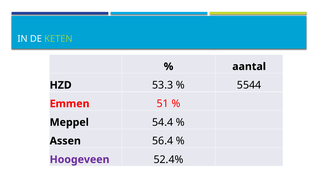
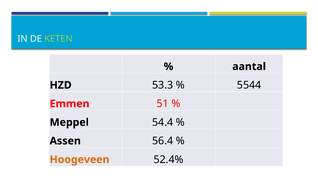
Hoogeveen colour: purple -> orange
